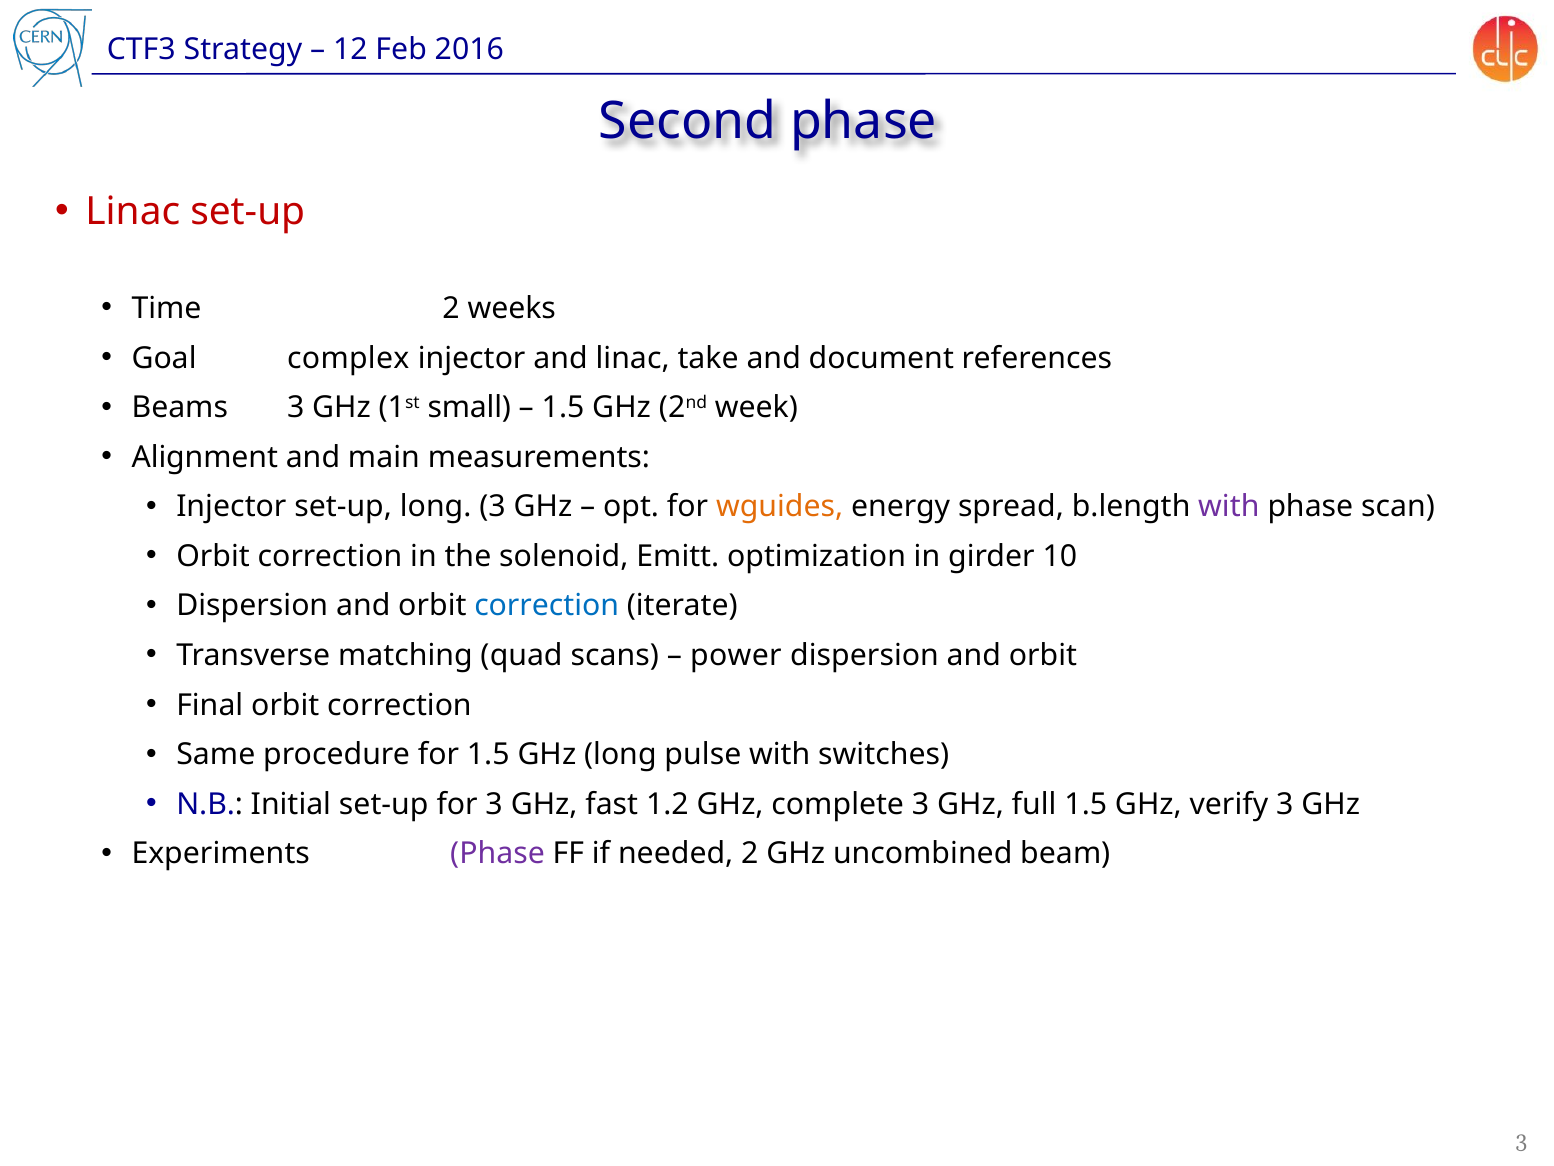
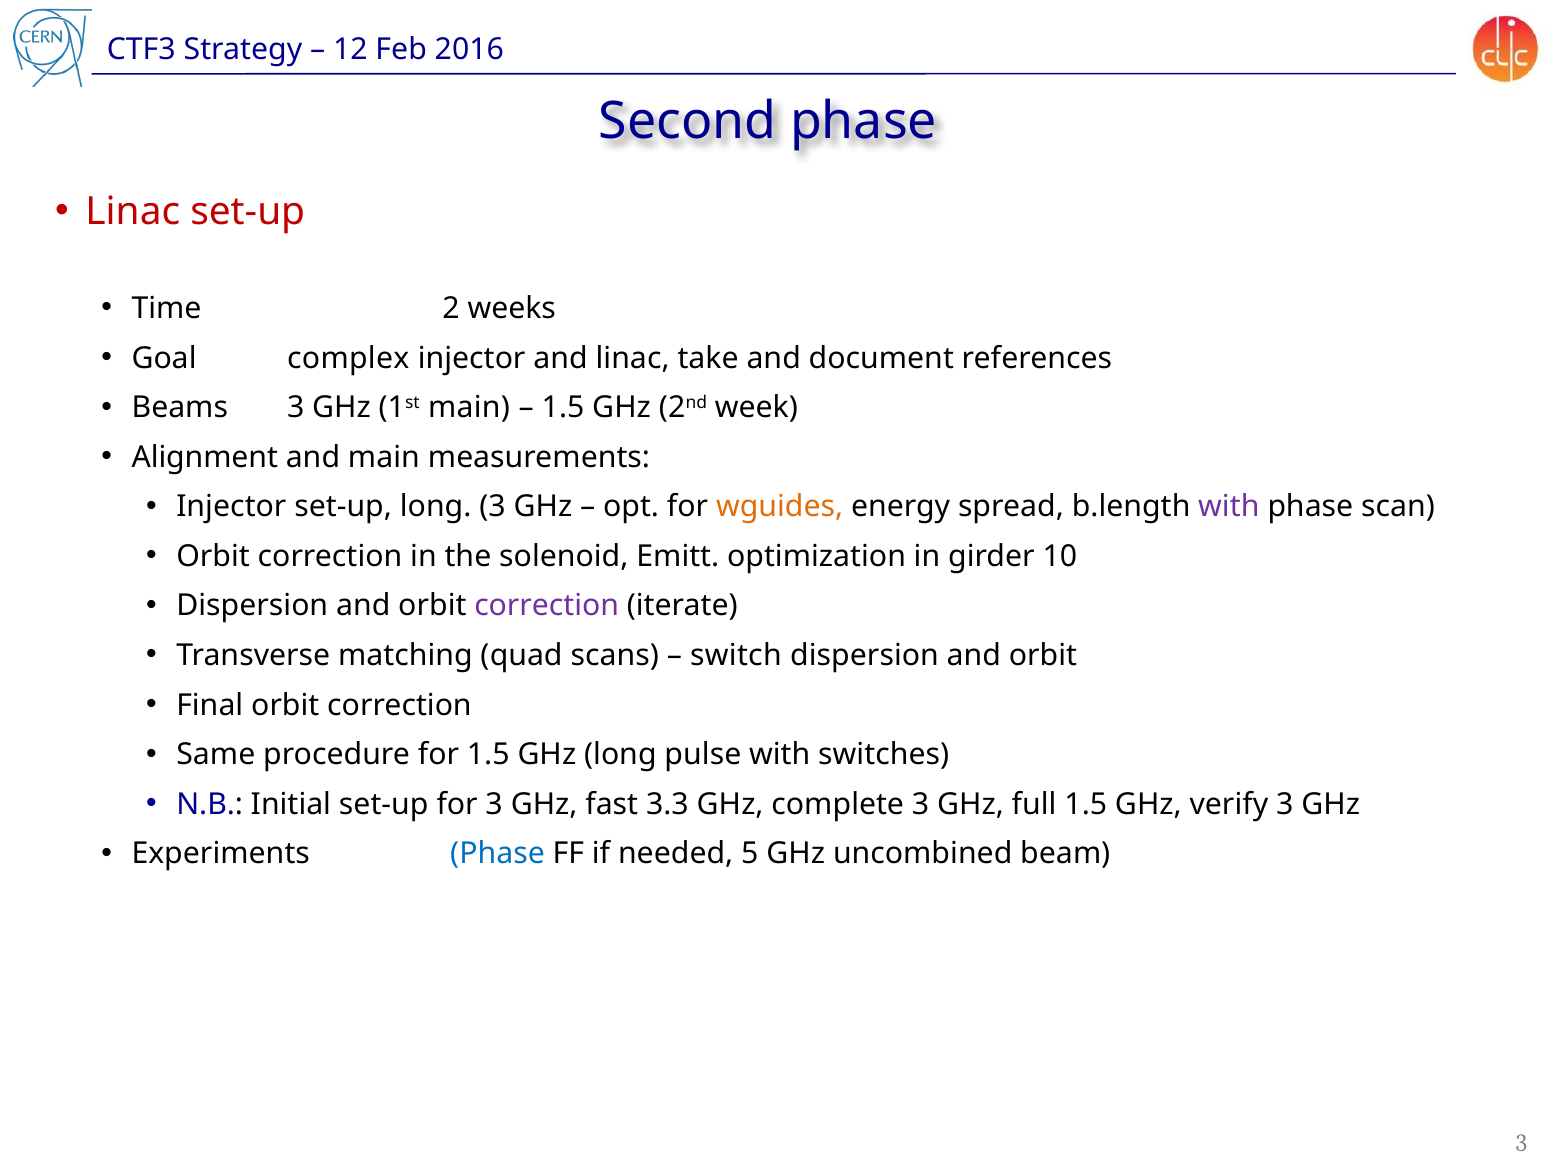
1st small: small -> main
correction at (547, 606) colour: blue -> purple
power: power -> switch
1.2: 1.2 -> 3.3
Phase at (497, 853) colour: purple -> blue
needed 2: 2 -> 5
